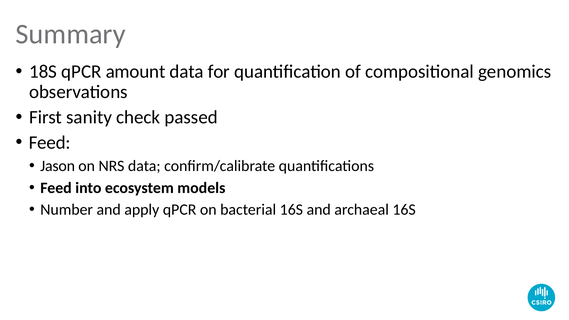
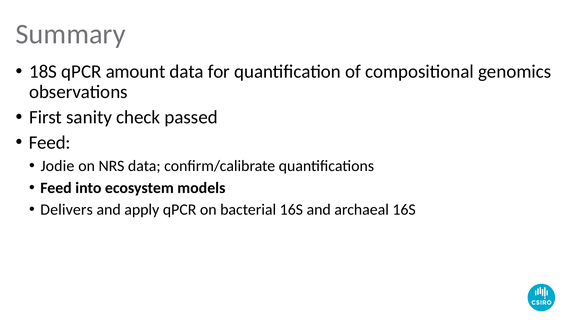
Jason: Jason -> Jodie
Number: Number -> Delivers
